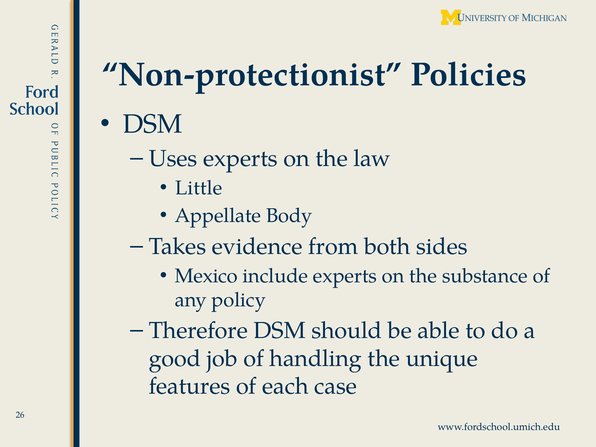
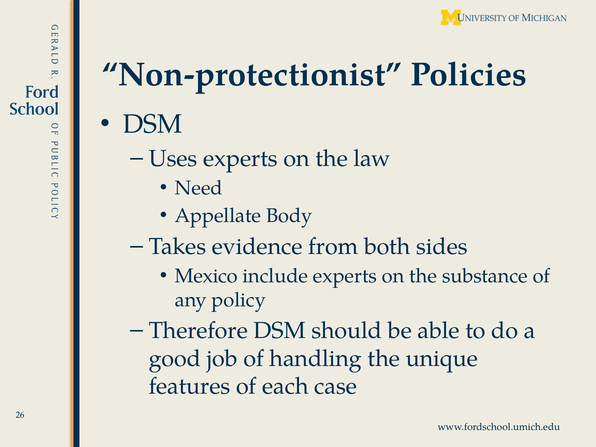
Little: Little -> Need
